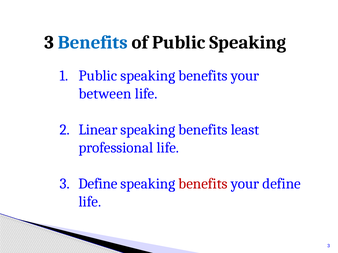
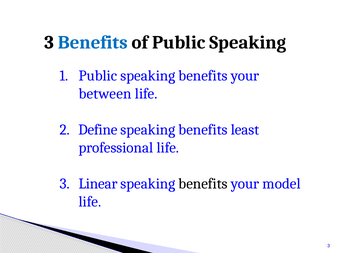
Linear: Linear -> Define
3 Define: Define -> Linear
benefits at (203, 184) colour: red -> black
your define: define -> model
